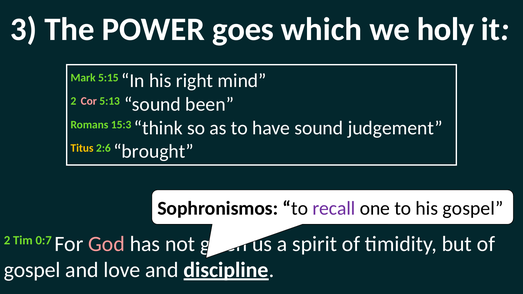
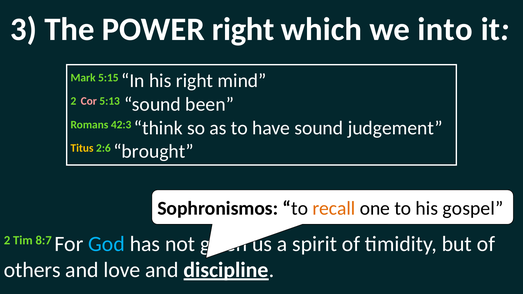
POWER goes: goes -> right
holy: holy -> into
15:3: 15:3 -> 42:3
recall colour: purple -> orange
0:7: 0:7 -> 8:7
God colour: pink -> light blue
gospel at (32, 270): gospel -> others
